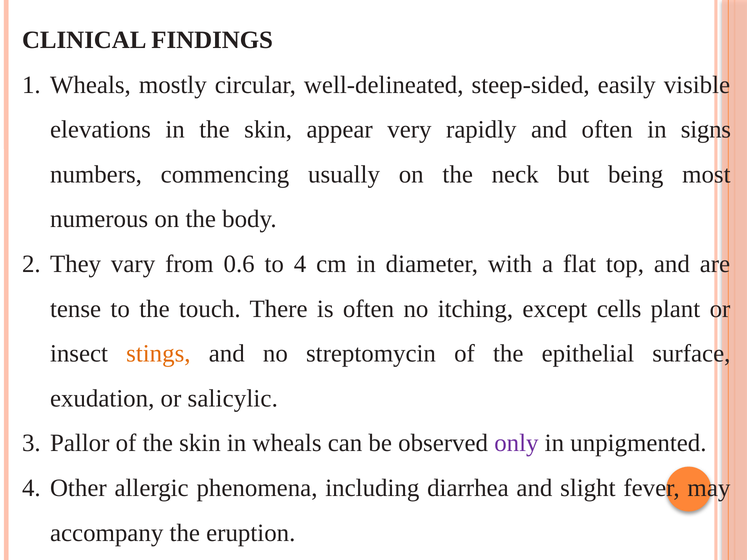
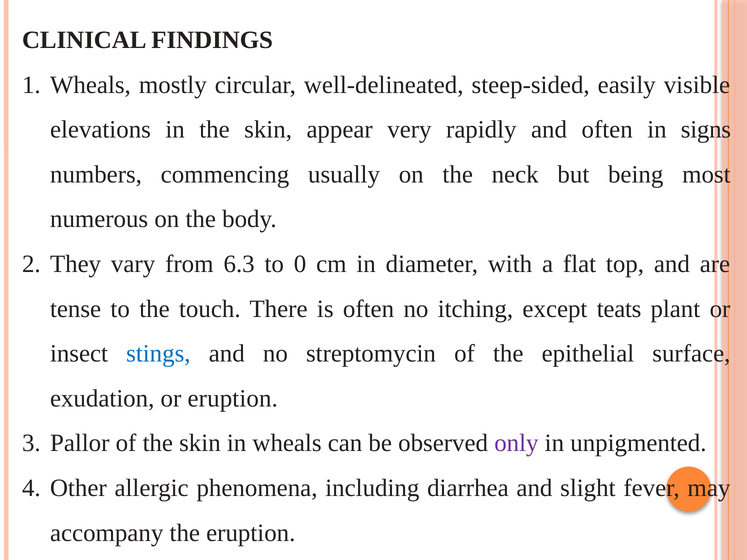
0.6: 0.6 -> 6.3
to 4: 4 -> 0
cells: cells -> teats
stings colour: orange -> blue
or salicylic: salicylic -> eruption
